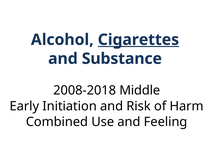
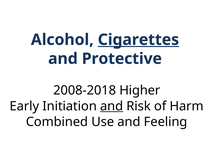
Substance: Substance -> Protective
Middle: Middle -> Higher
and at (112, 106) underline: none -> present
